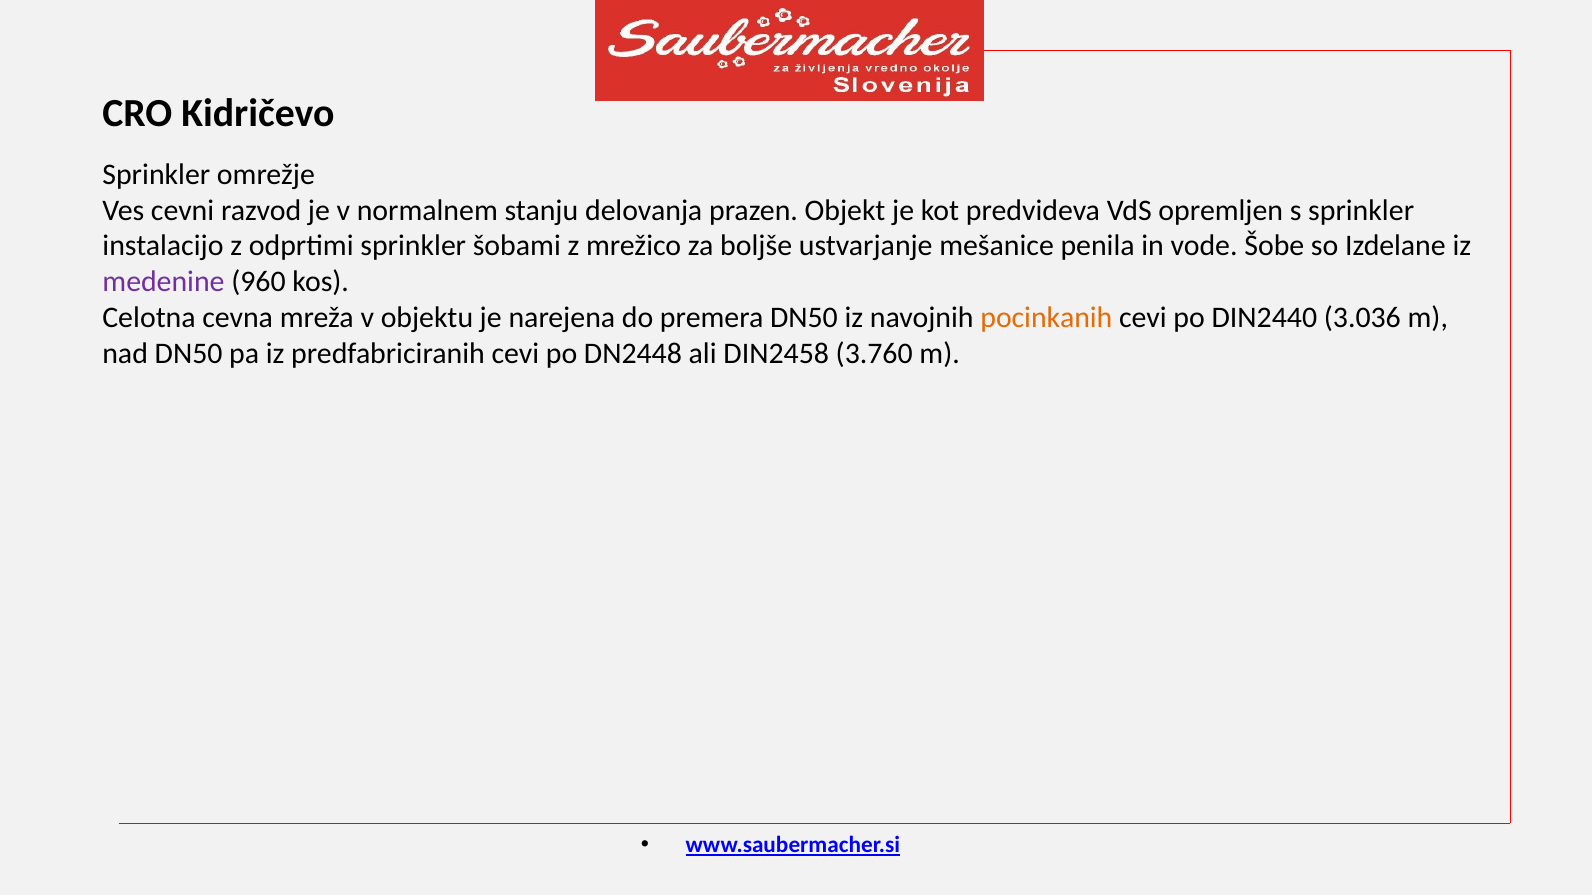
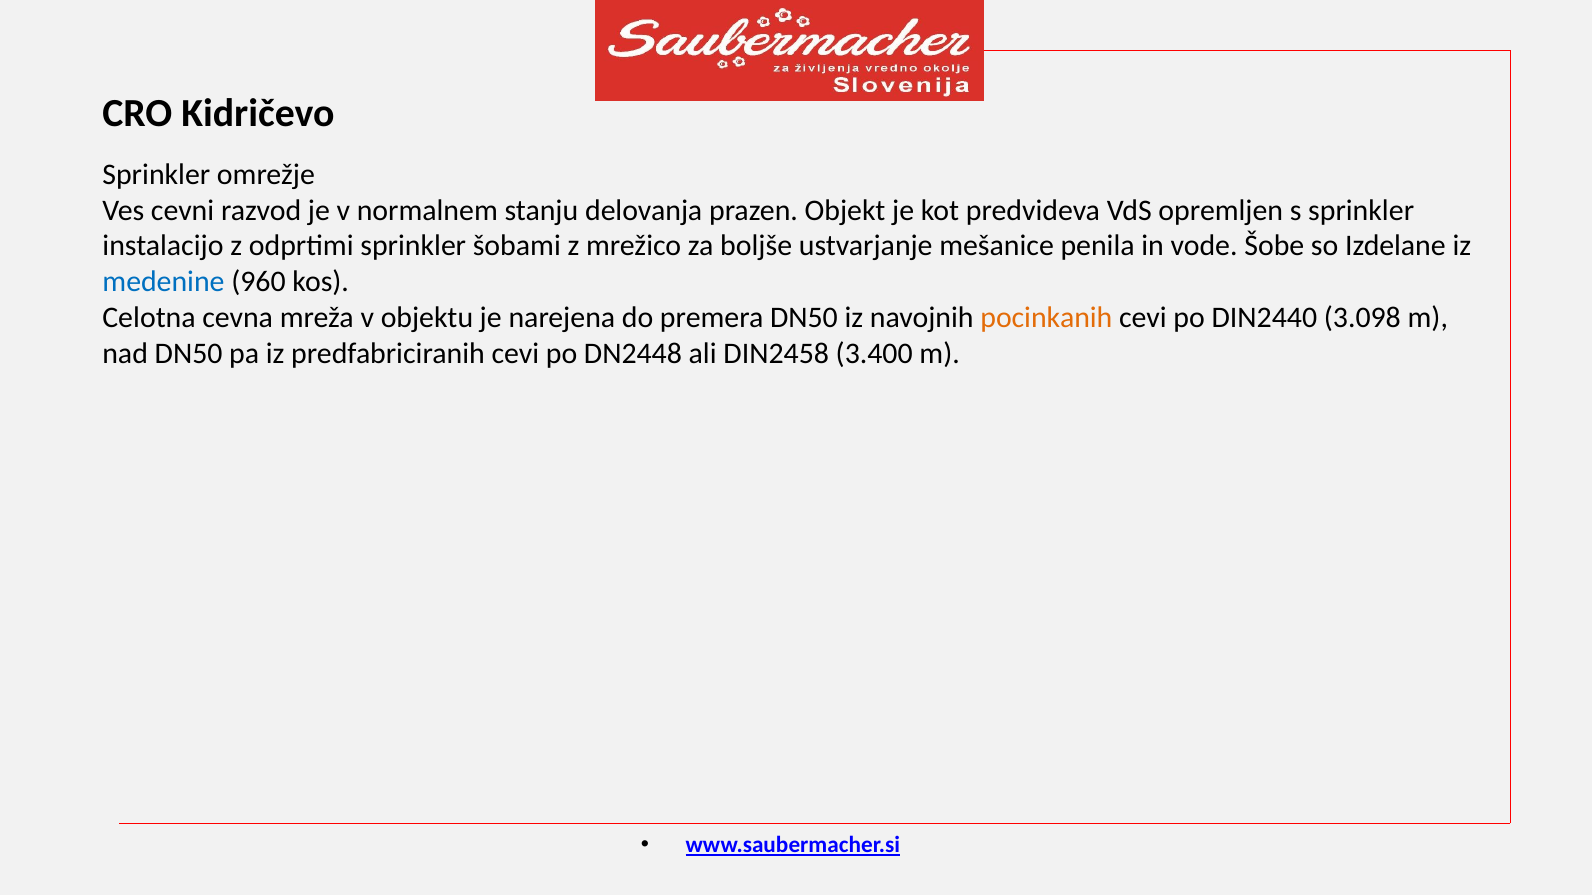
medenine colour: purple -> blue
3.036: 3.036 -> 3.098
3.760: 3.760 -> 3.400
